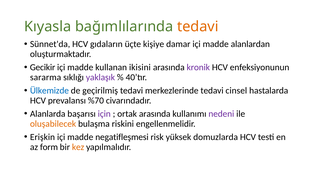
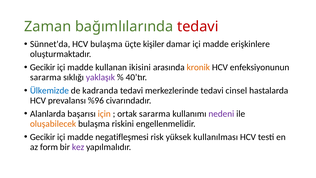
Kıyasla: Kıyasla -> Zaman
tedavi at (198, 27) colour: orange -> red
HCV gıdaların: gıdaların -> bulaşma
kişiye: kişiye -> kişiler
alanlardan: alanlardan -> erişkinlere
kronik colour: purple -> orange
geçirilmiş: geçirilmiş -> kadranda
%70: %70 -> %96
için colour: purple -> orange
ortak arasında: arasında -> sararma
Erişkin at (42, 137): Erişkin -> Gecikir
domuzlarda: domuzlarda -> kullanılması
kez colour: orange -> purple
